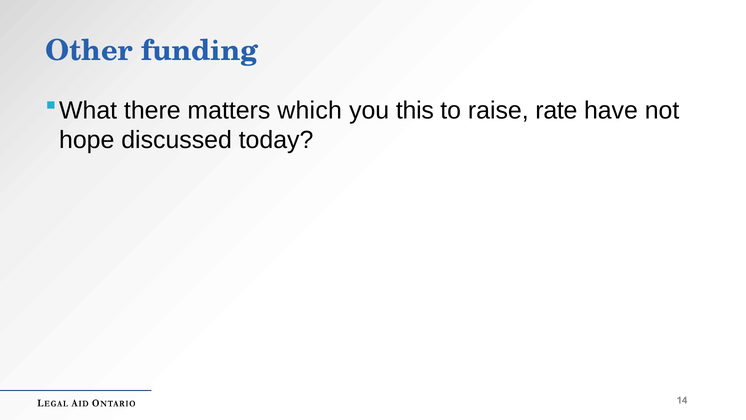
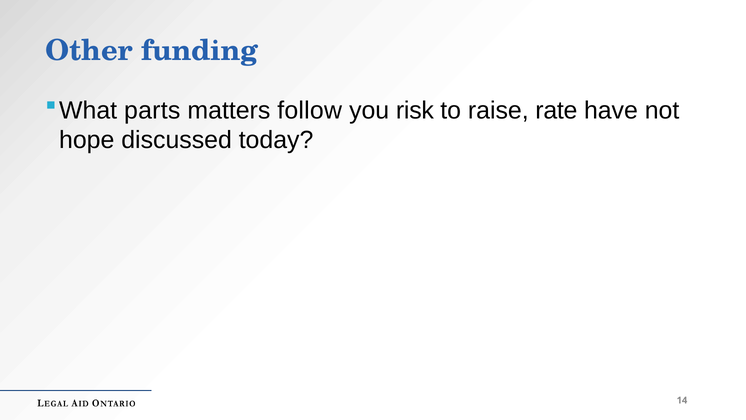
there: there -> parts
which: which -> follow
this: this -> risk
